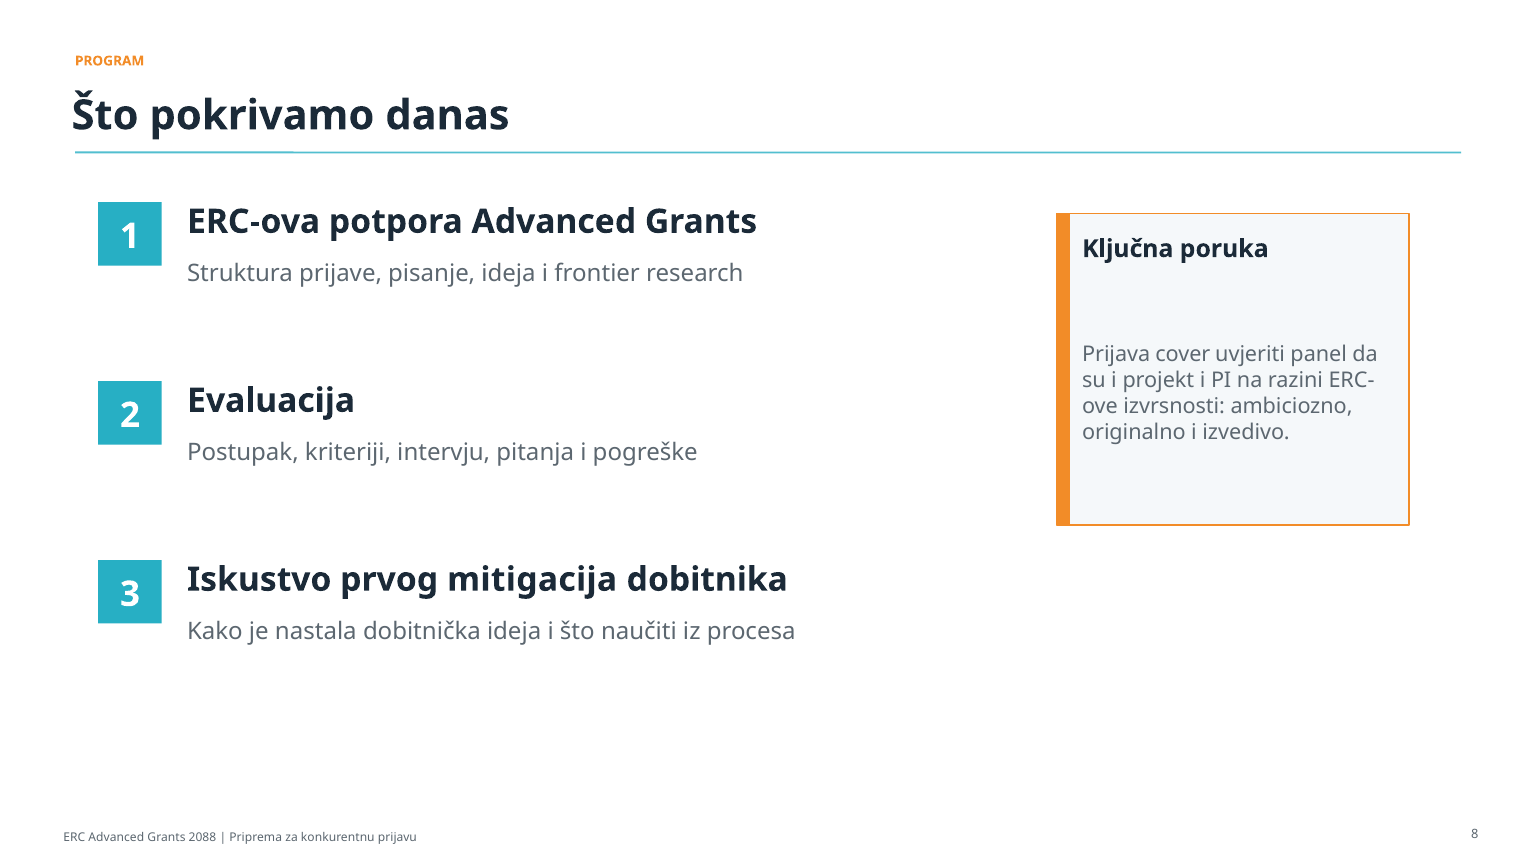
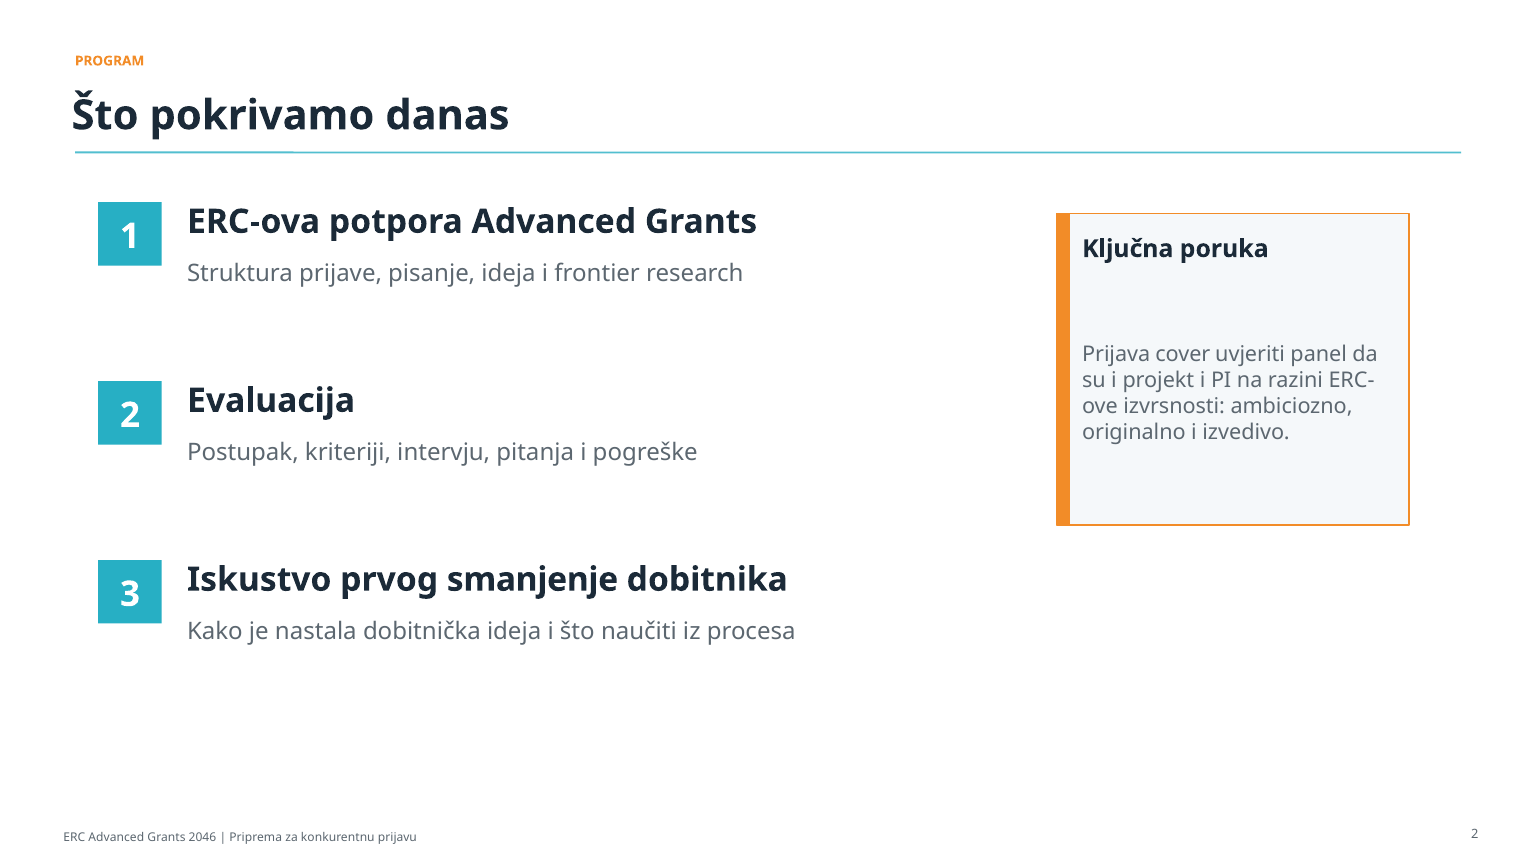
mitigacija: mitigacija -> smanjenje
2088: 2088 -> 2046
prijavu 8: 8 -> 2
